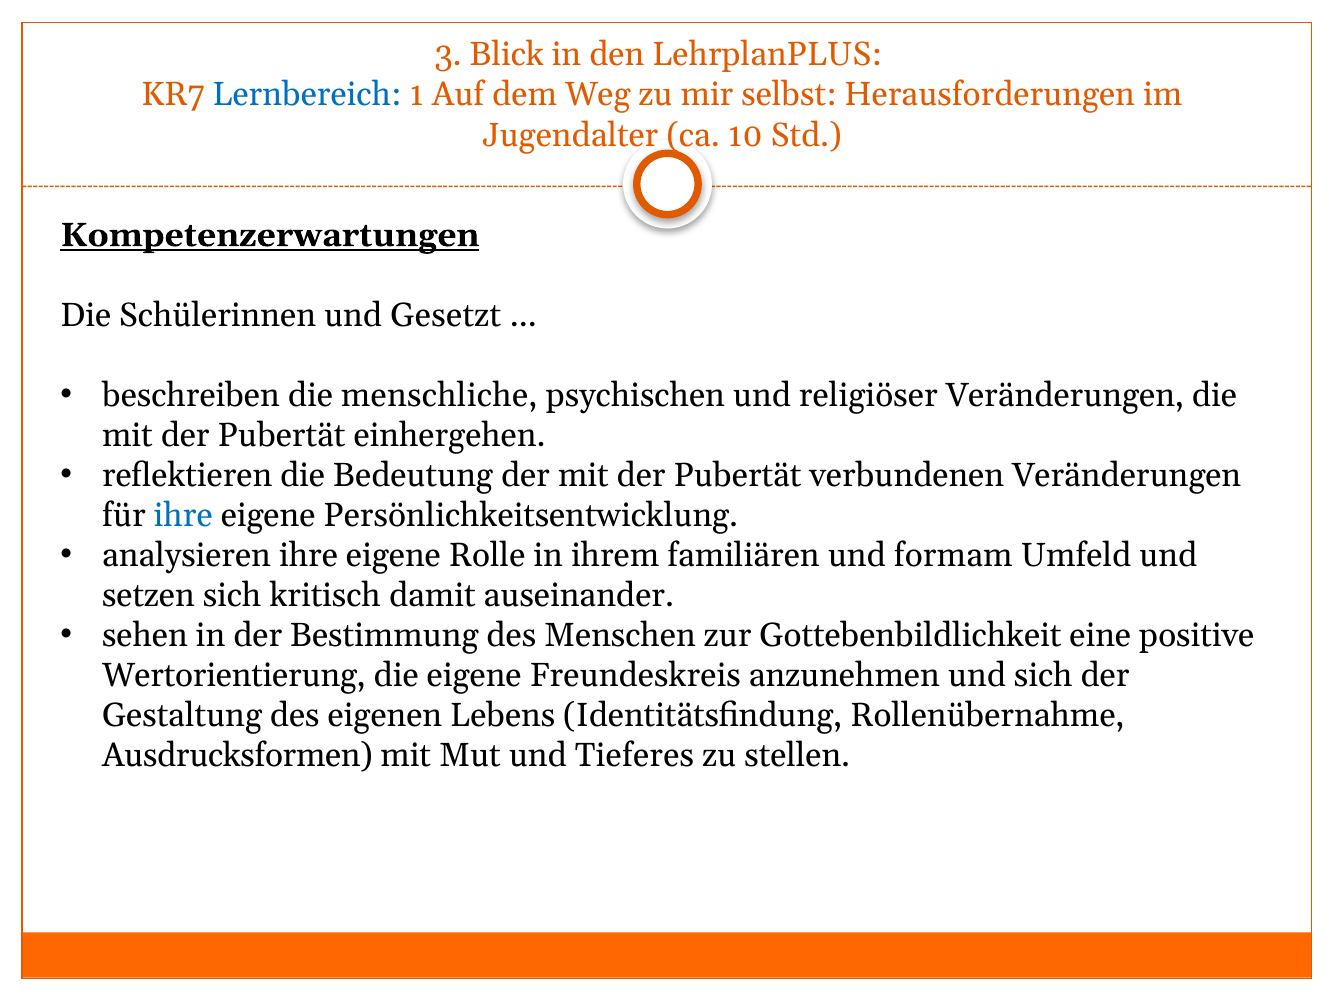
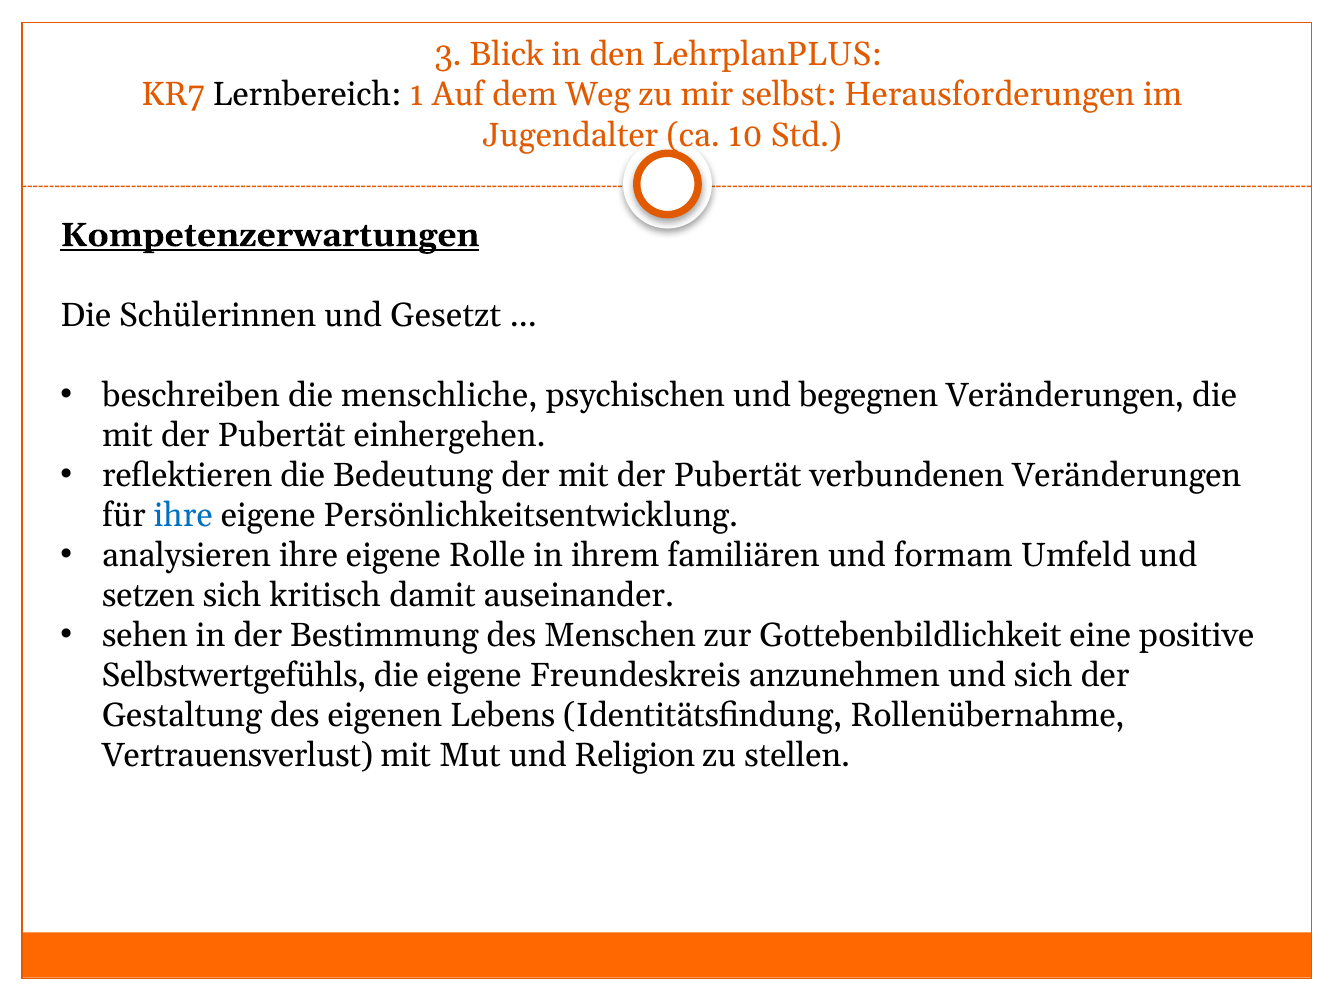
Lernbereich colour: blue -> black
religiöser: religiöser -> begegnen
Wertorientierung: Wertorientierung -> Selbstwertgefühls
Ausdrucksformen: Ausdrucksformen -> Vertrauensverlust
Tieferes: Tieferes -> Religion
